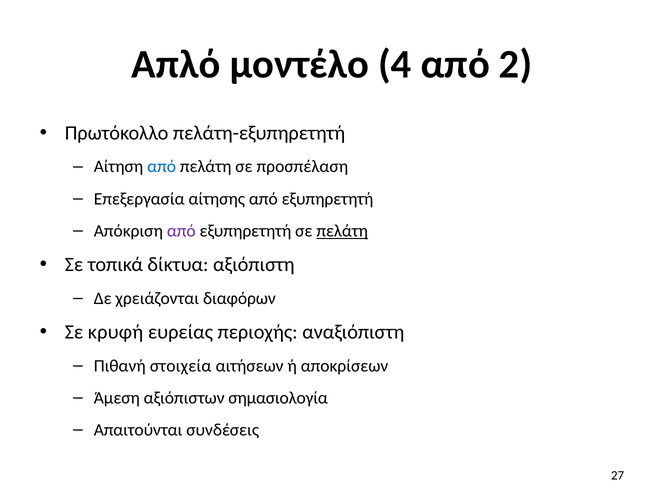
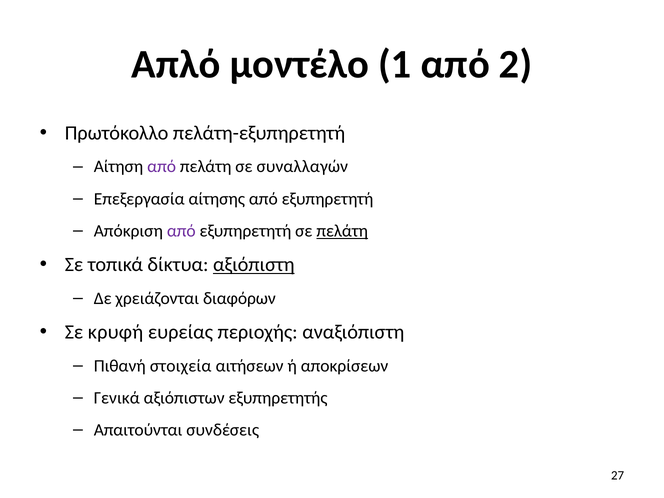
4: 4 -> 1
από at (162, 167) colour: blue -> purple
προσπέλαση: προσπέλαση -> συναλλαγών
αξιόπιστη underline: none -> present
Άμεση: Άμεση -> Γενικά
σημασιολογία: σημασιολογία -> εξυπηρετητής
